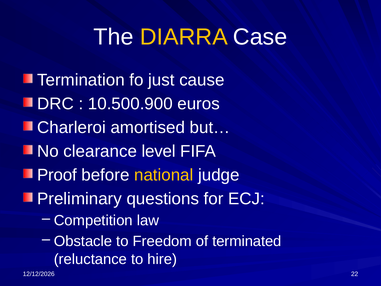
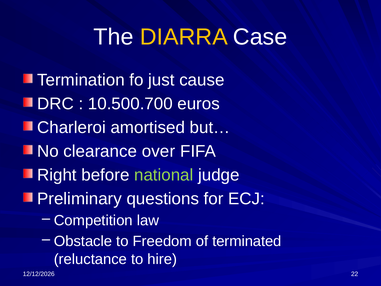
10.500.900: 10.500.900 -> 10.500.700
level: level -> over
Proof: Proof -> Right
national colour: yellow -> light green
